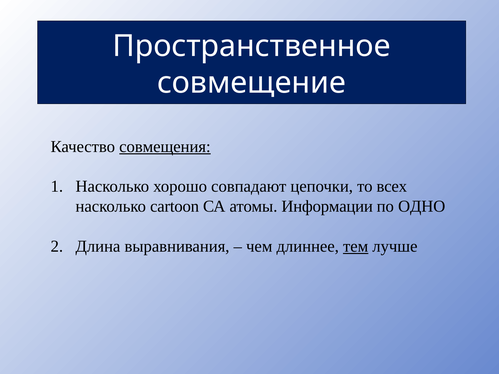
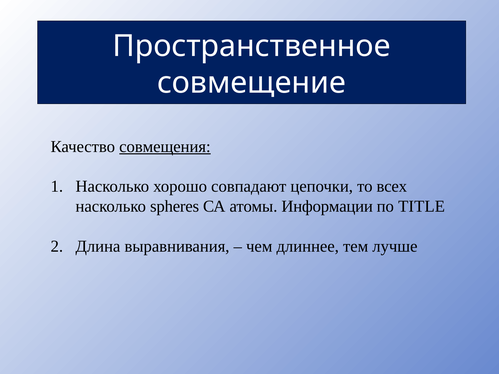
cartoon: cartoon -> spheres
ОДНО: ОДНО -> TITLE
тем underline: present -> none
